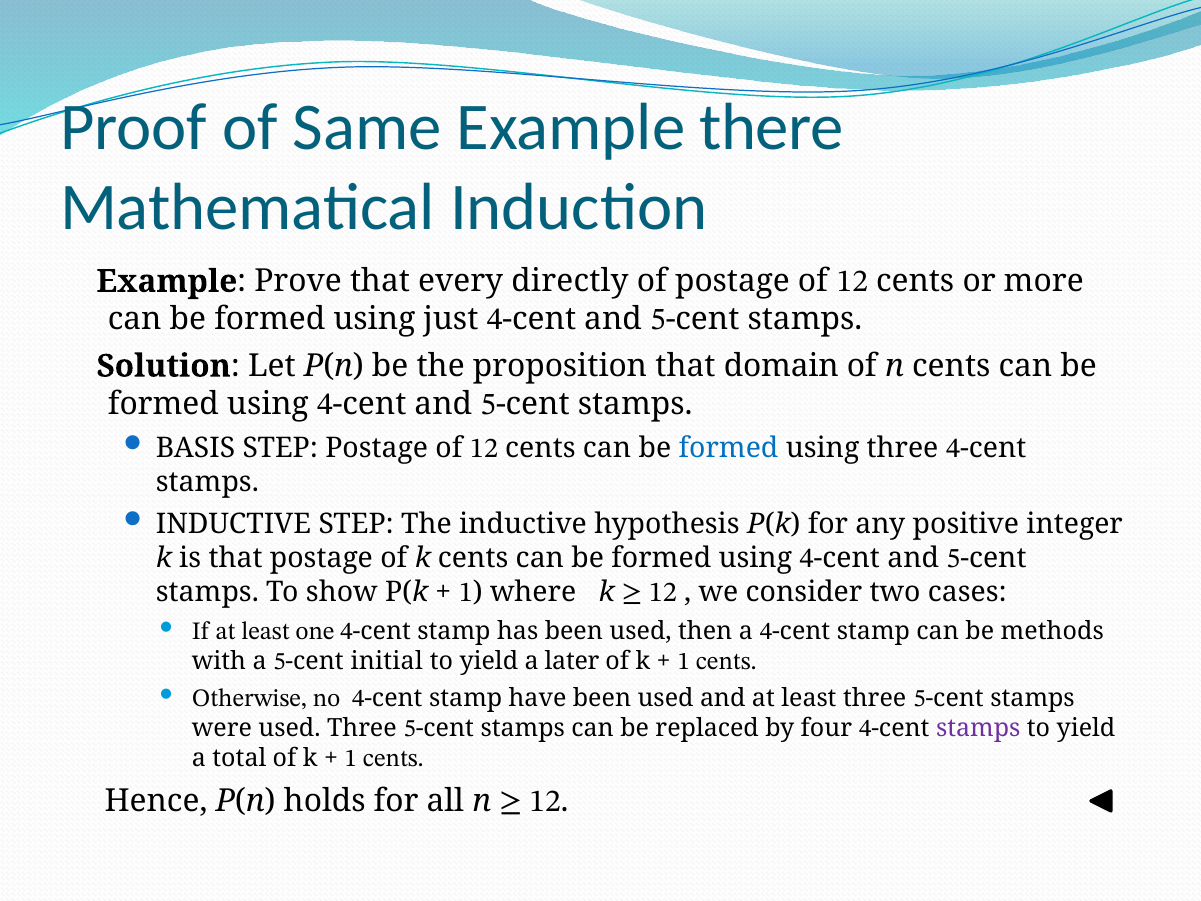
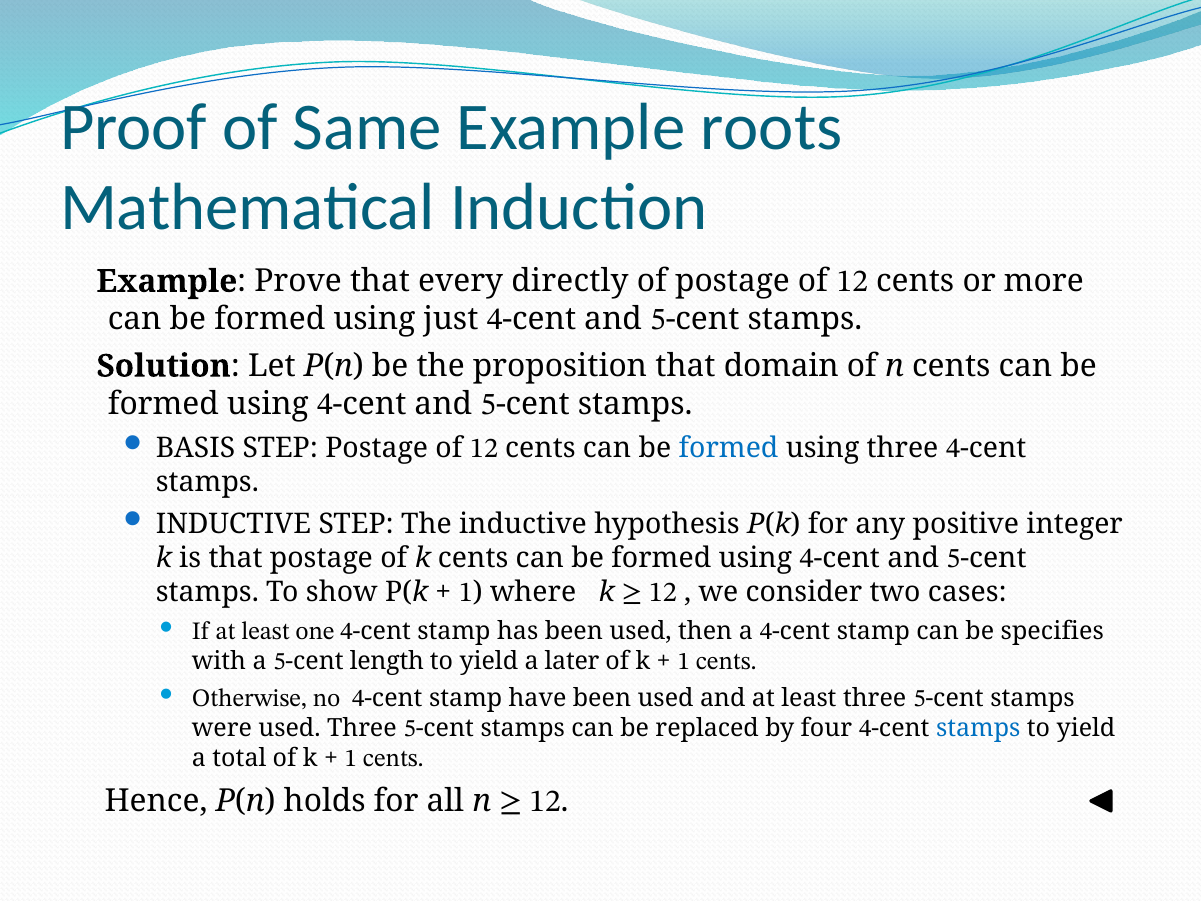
there: there -> roots
methods: methods -> specifies
initial: initial -> length
stamps at (978, 728) colour: purple -> blue
